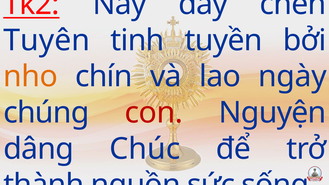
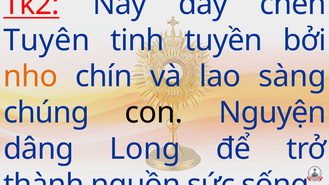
ngày: ngày -> sàng
con colour: red -> black
Chúc: Chúc -> Long
